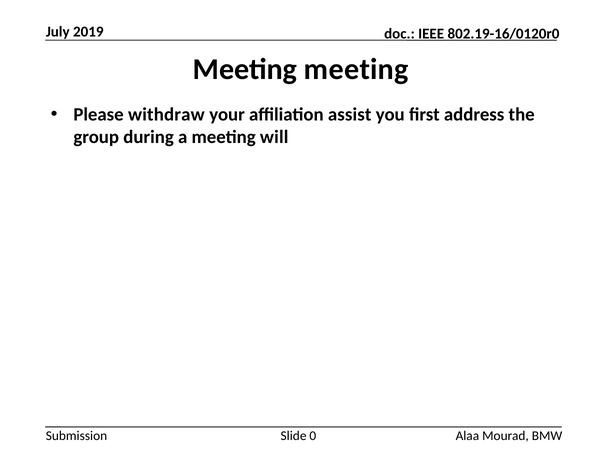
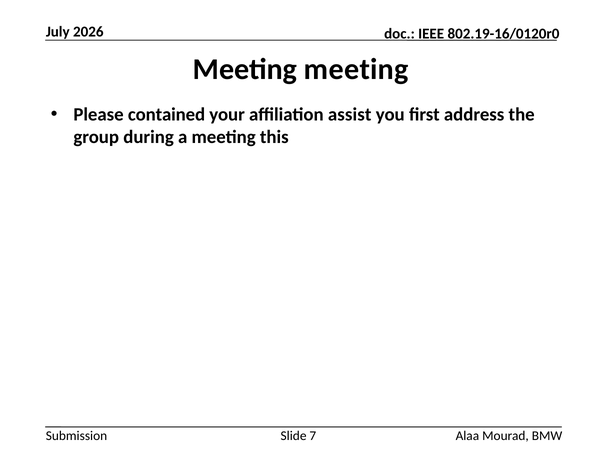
2019: 2019 -> 2026
withdraw: withdraw -> contained
will: will -> this
0: 0 -> 7
